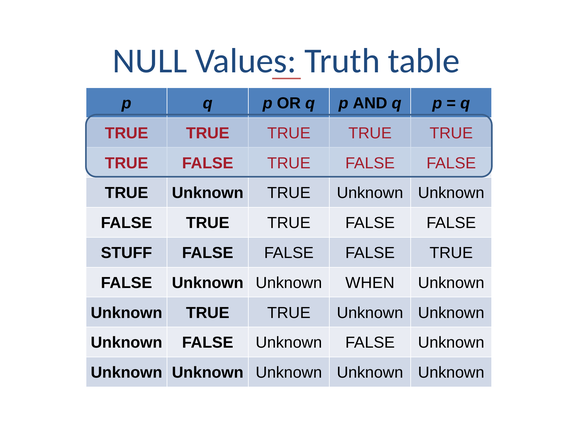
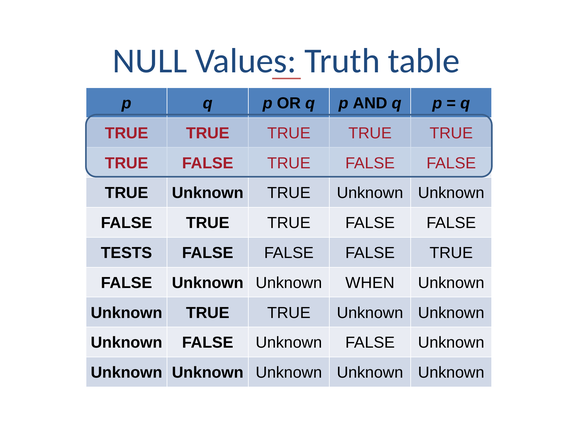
STUFF: STUFF -> TESTS
